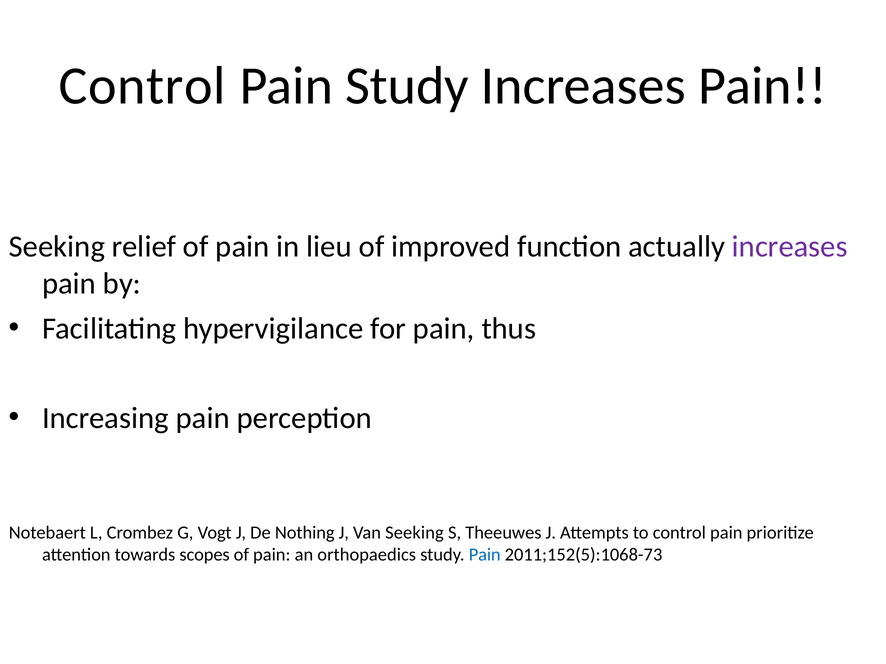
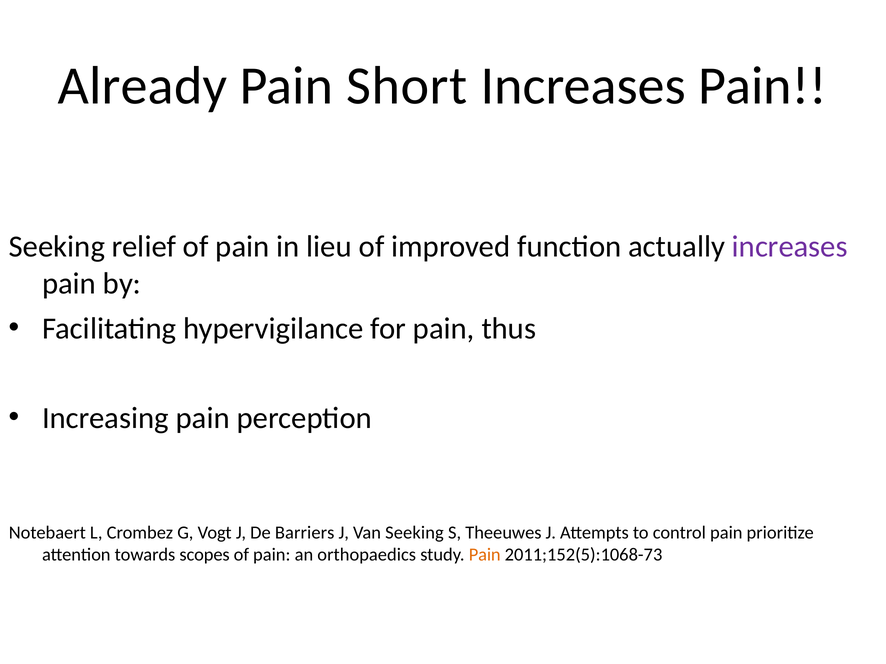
Control at (142, 86): Control -> Already
Pain Study: Study -> Short
Nothing: Nothing -> Barriers
Pain at (485, 555) colour: blue -> orange
